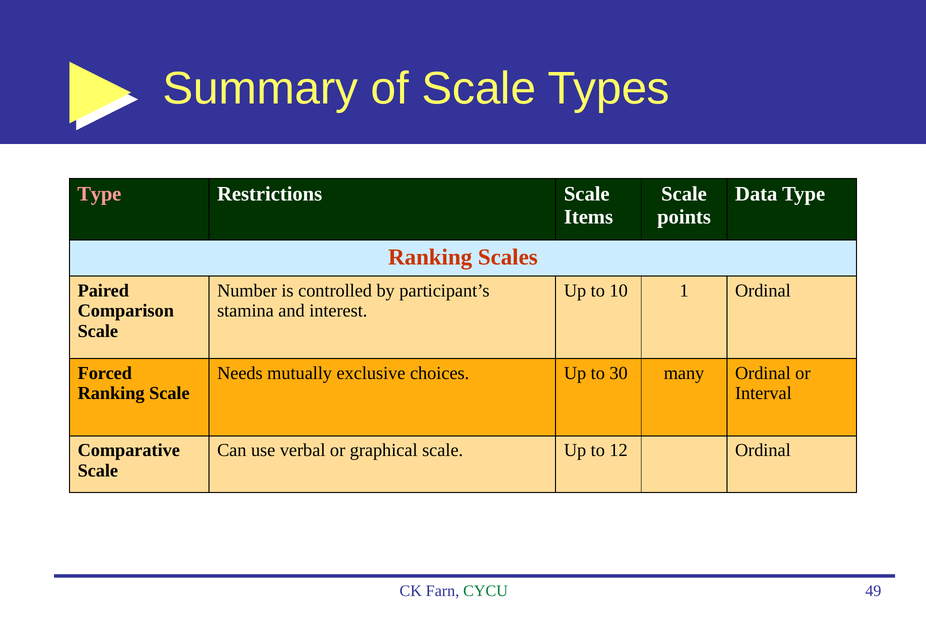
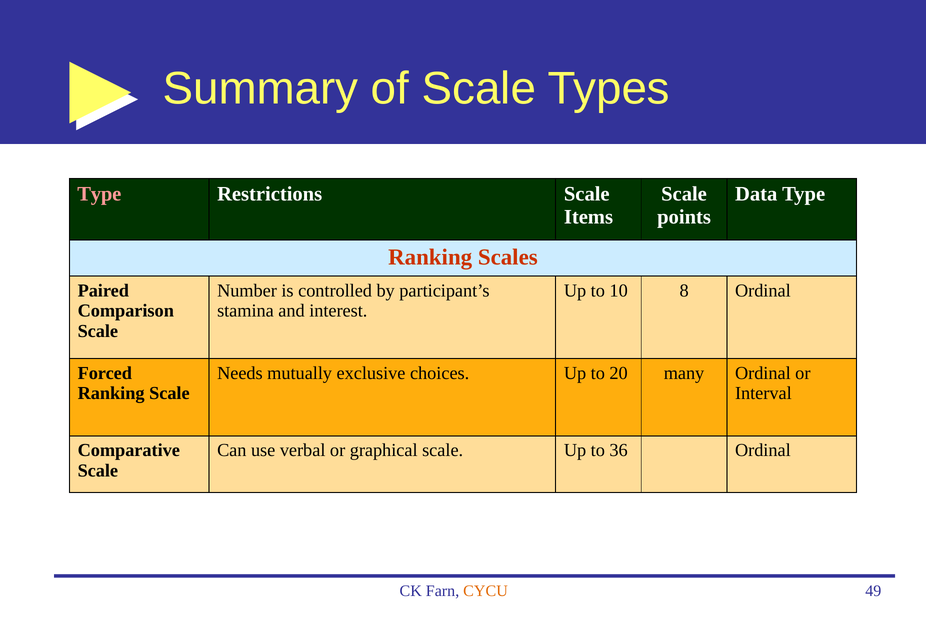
1: 1 -> 8
30: 30 -> 20
12: 12 -> 36
CYCU colour: green -> orange
